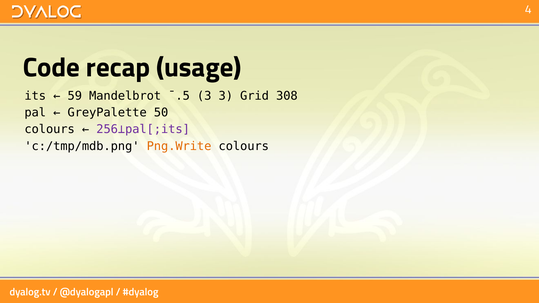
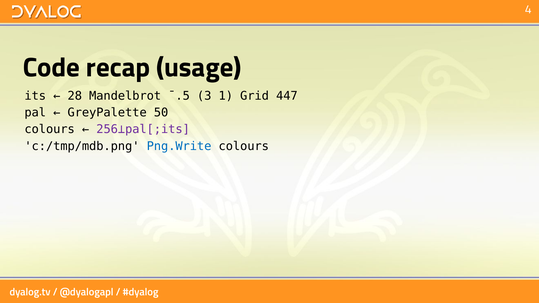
59: 59 -> 28
3 3: 3 -> 1
308: 308 -> 447
Png.Write colour: orange -> blue
